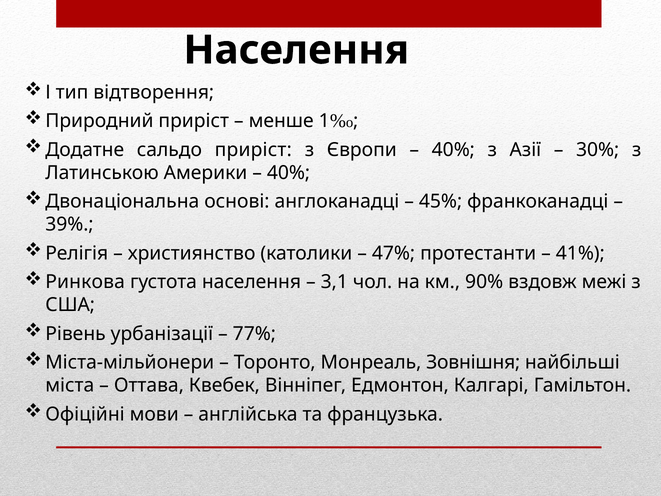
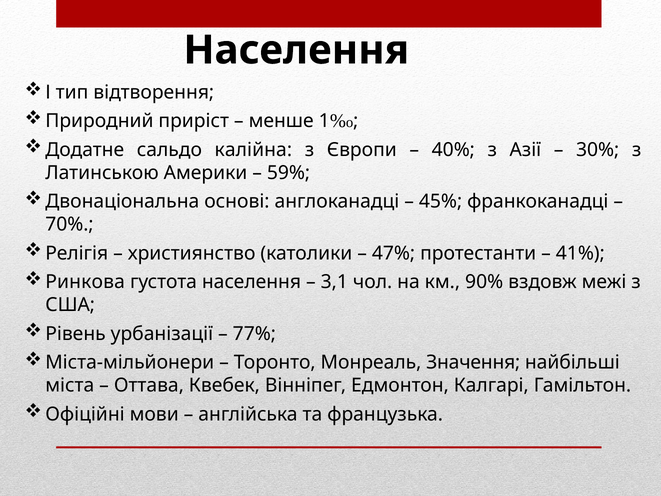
сальдо приріст: приріст -> калійна
40% at (289, 173): 40% -> 59%
39%: 39% -> 70%
Зовнішня: Зовнішня -> Значення
